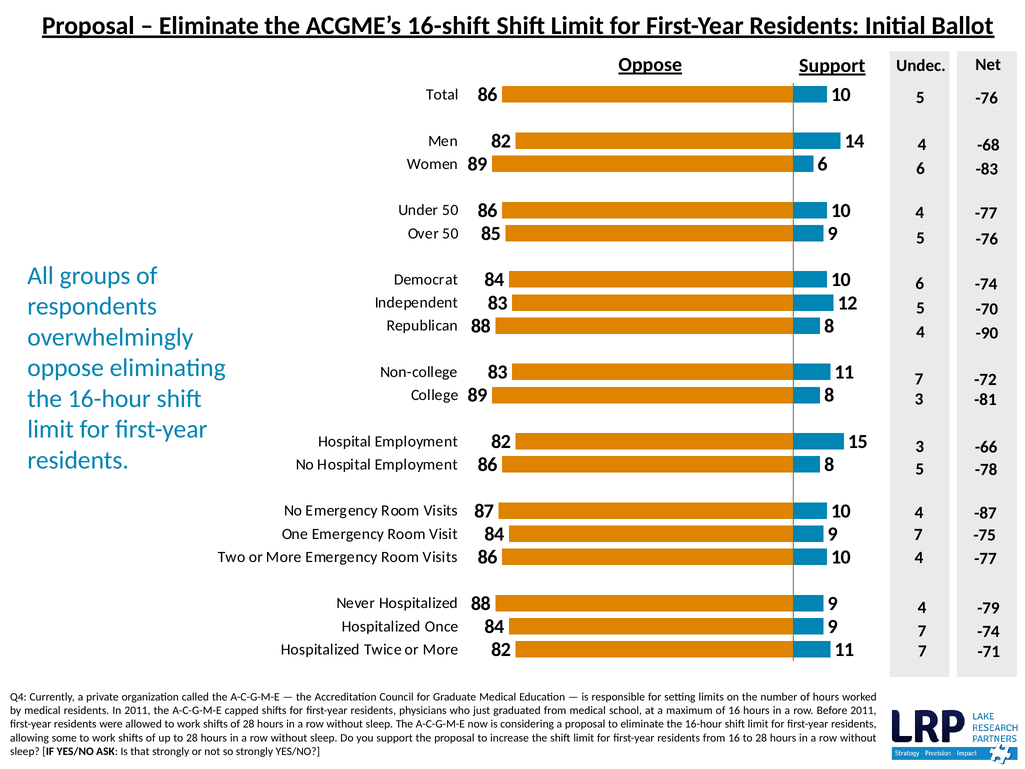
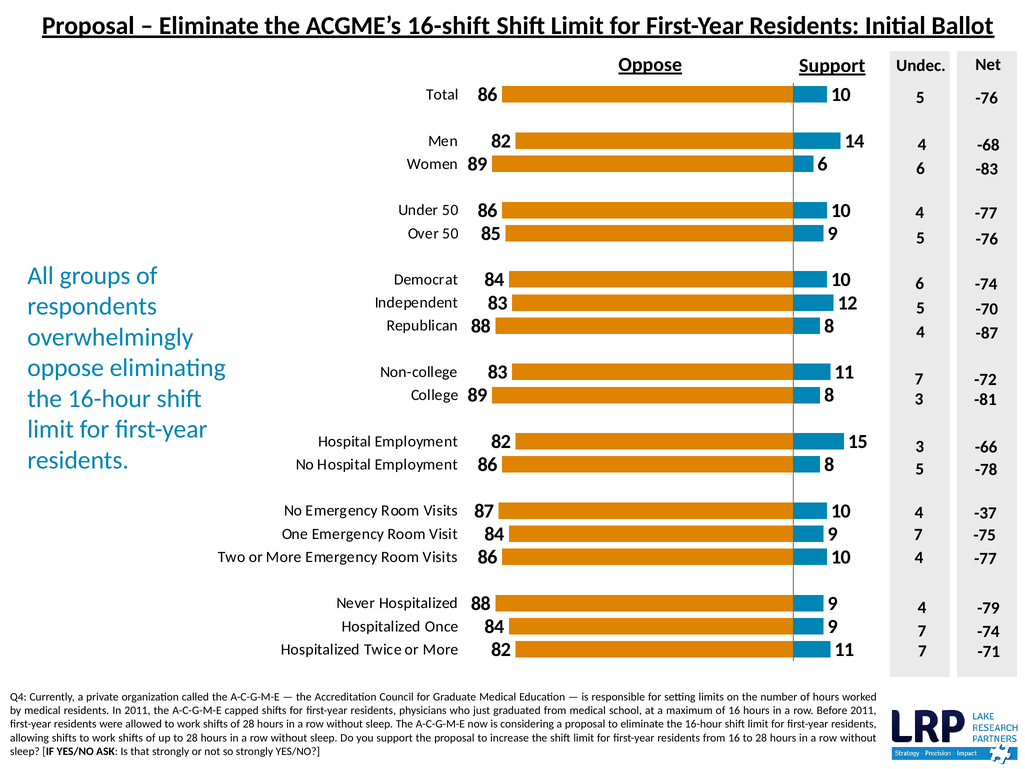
-90: -90 -> -87
-87: -87 -> -37
allowing some: some -> shifts
